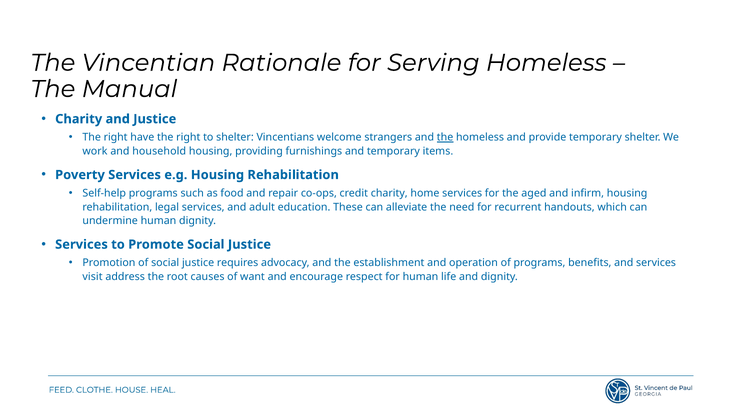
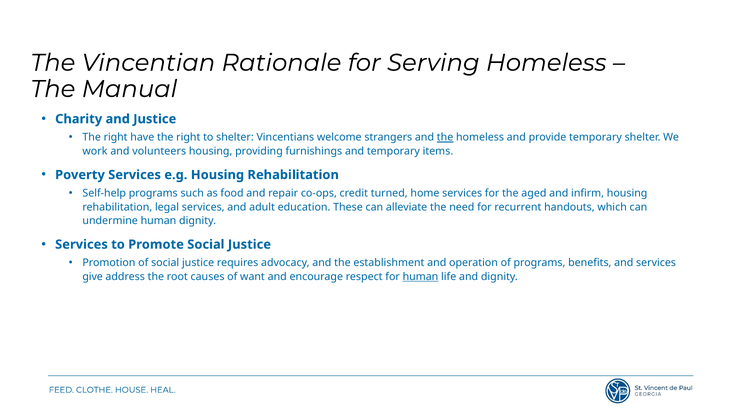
household: household -> volunteers
credit charity: charity -> turned
visit: visit -> give
human at (420, 277) underline: none -> present
